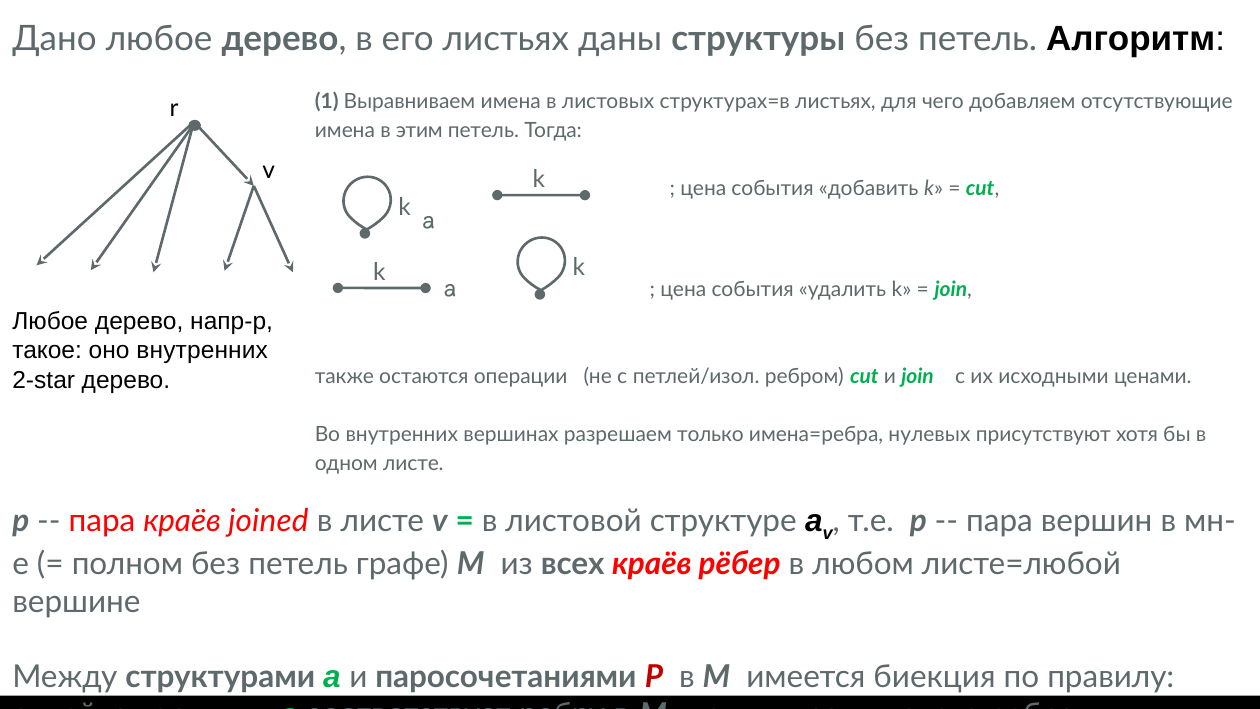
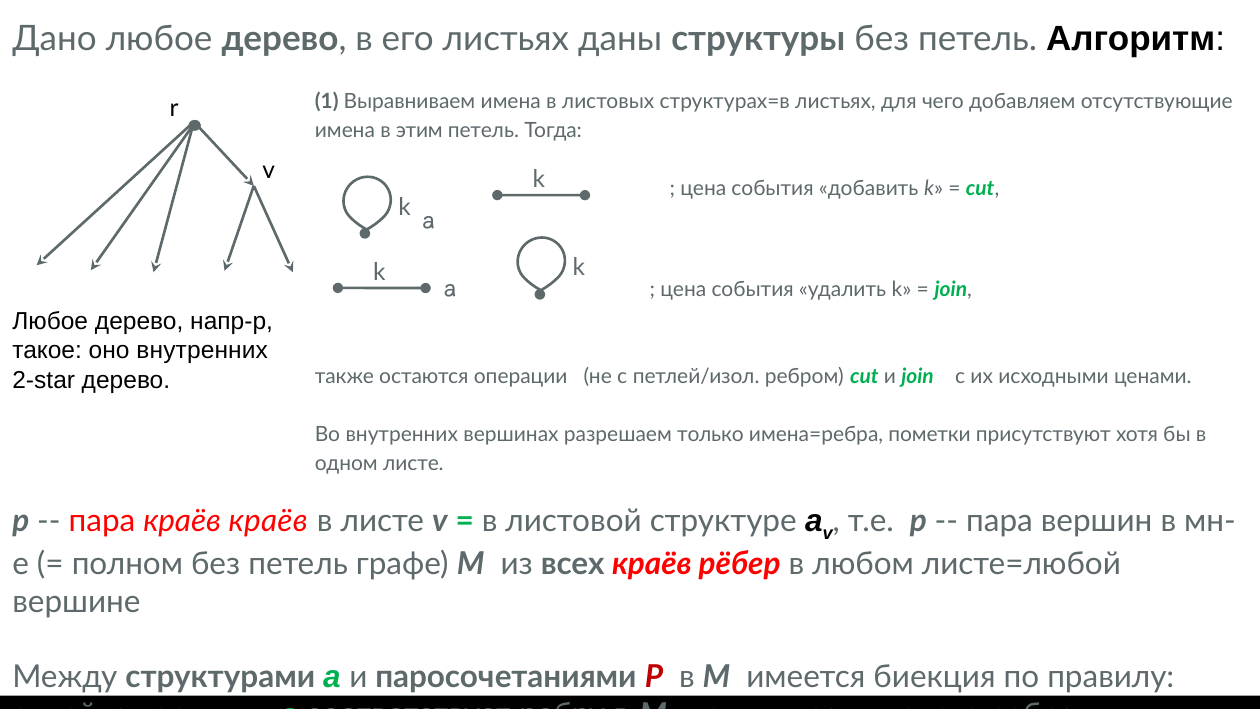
нулевых: нулевых -> пометки
краёв joined: joined -> краёв
